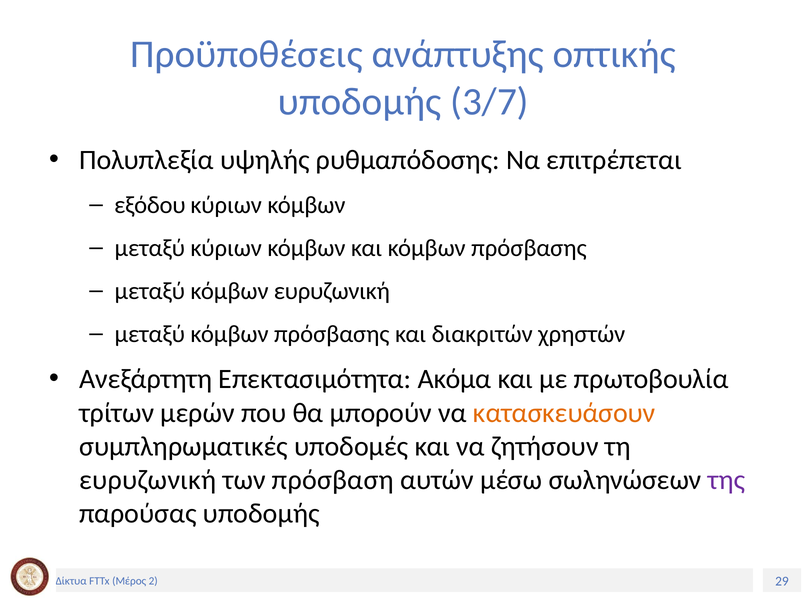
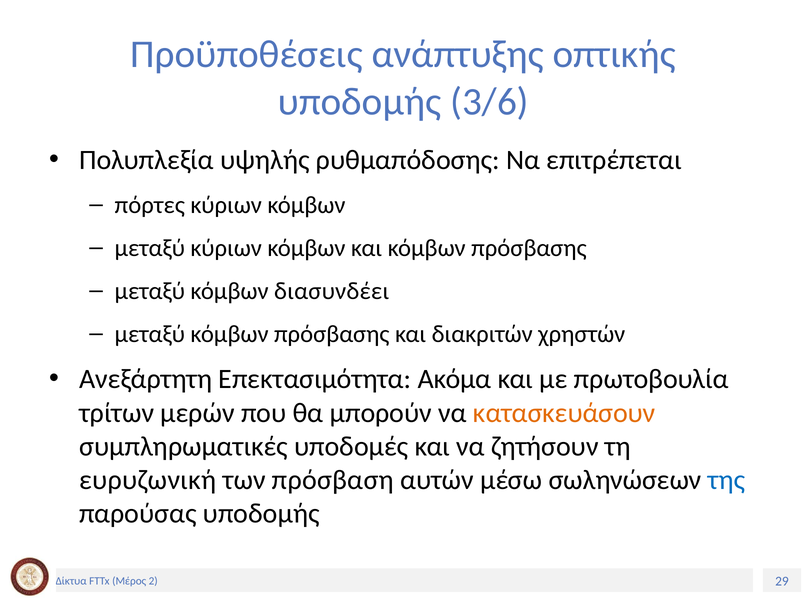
3/7: 3/7 -> 3/6
εξόδου: εξόδου -> πόρτες
κόμβων ευρυζωνική: ευρυζωνική -> διασυνδέει
της colour: purple -> blue
